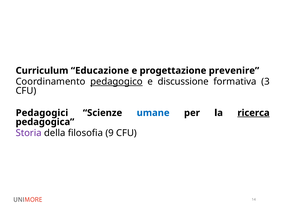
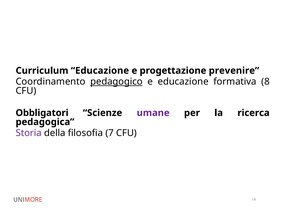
e discussione: discussione -> educazione
3: 3 -> 8
Pedagogici: Pedagogici -> Obbligatori
umane colour: blue -> purple
ricerca underline: present -> none
9: 9 -> 7
